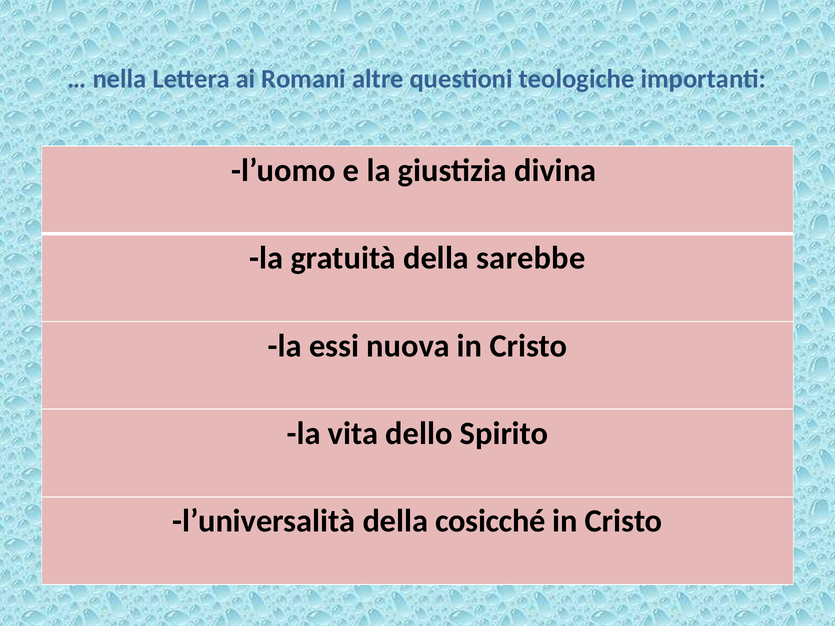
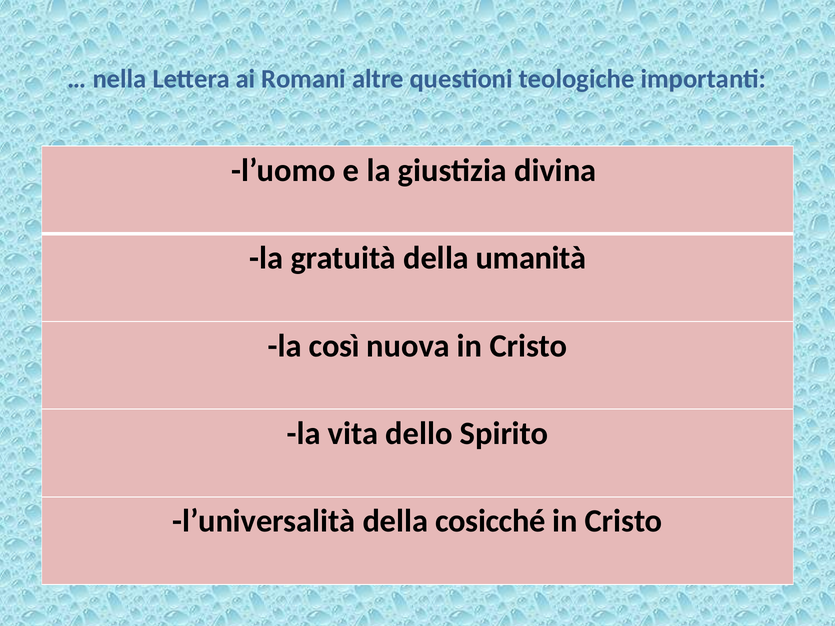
sarebbe: sarebbe -> umanità
essi: essi -> così
